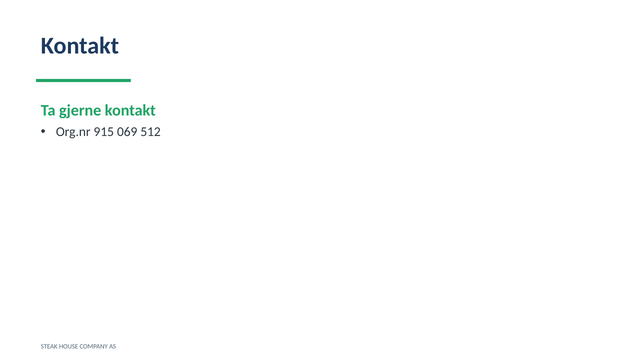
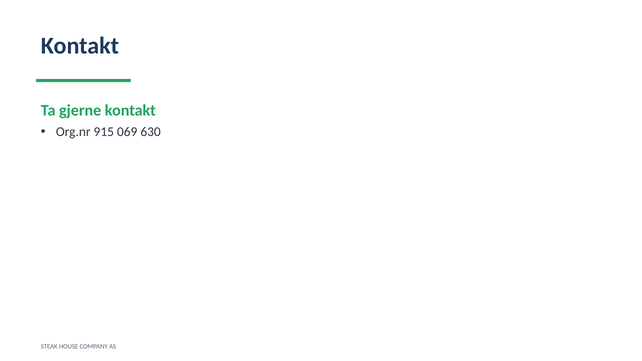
512: 512 -> 630
